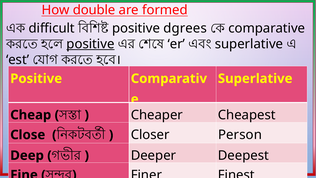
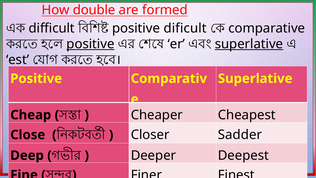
dgrees: dgrees -> dificult
superlative at (249, 44) underline: none -> present
Person: Person -> Sadder
